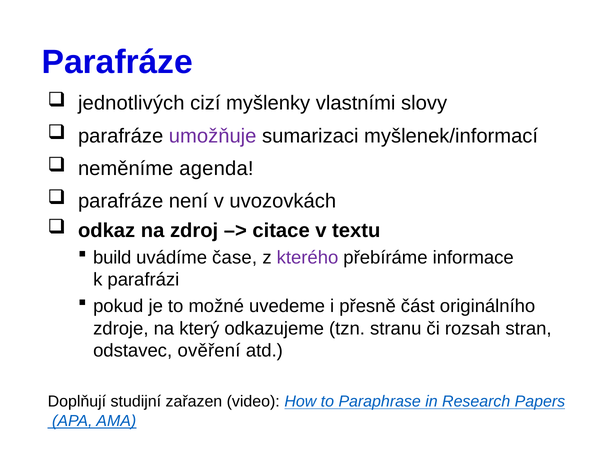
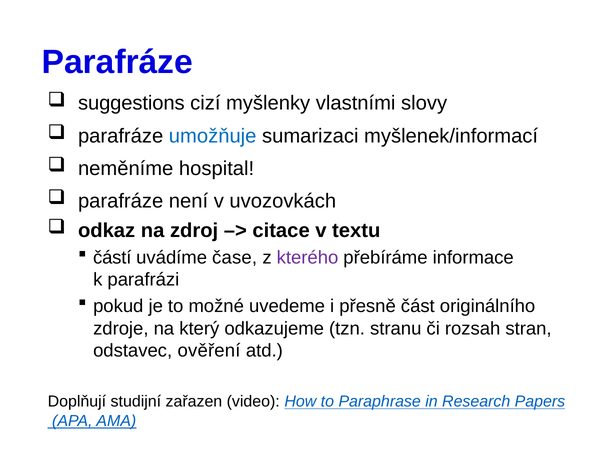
jednotlivých: jednotlivých -> suggestions
umožňuje colour: purple -> blue
agenda: agenda -> hospital
build: build -> částí
